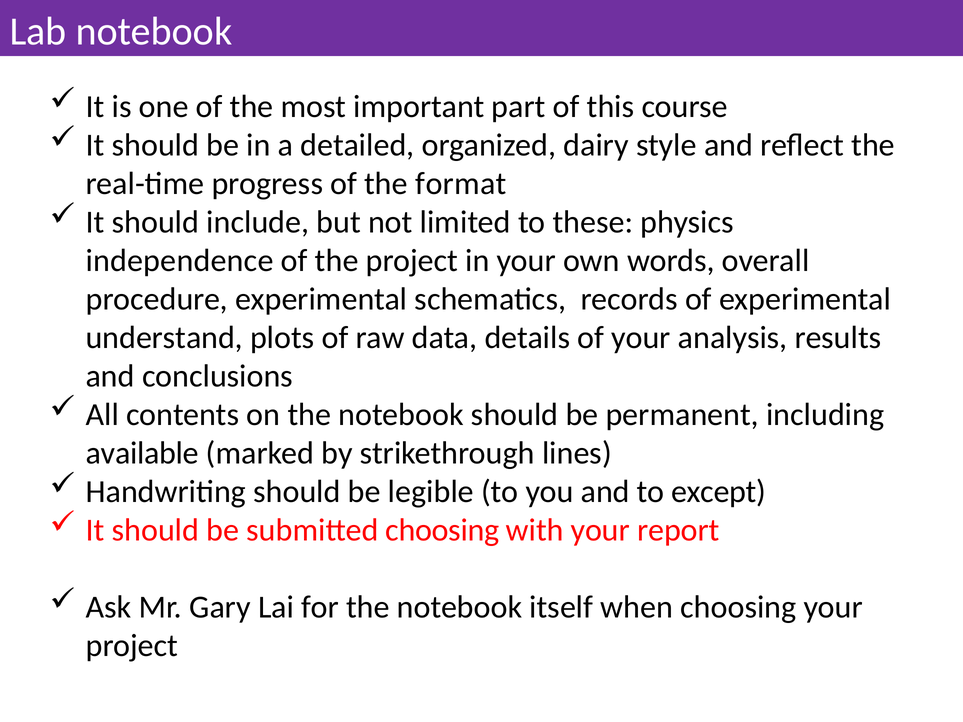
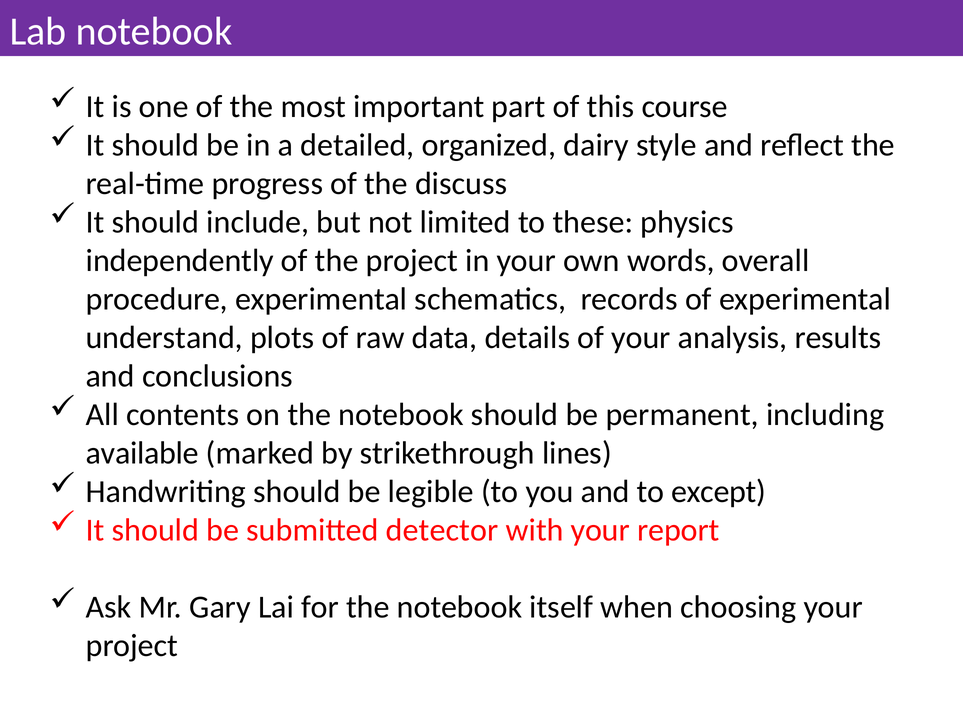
format: format -> discuss
independence: independence -> independently
submitted choosing: choosing -> detector
